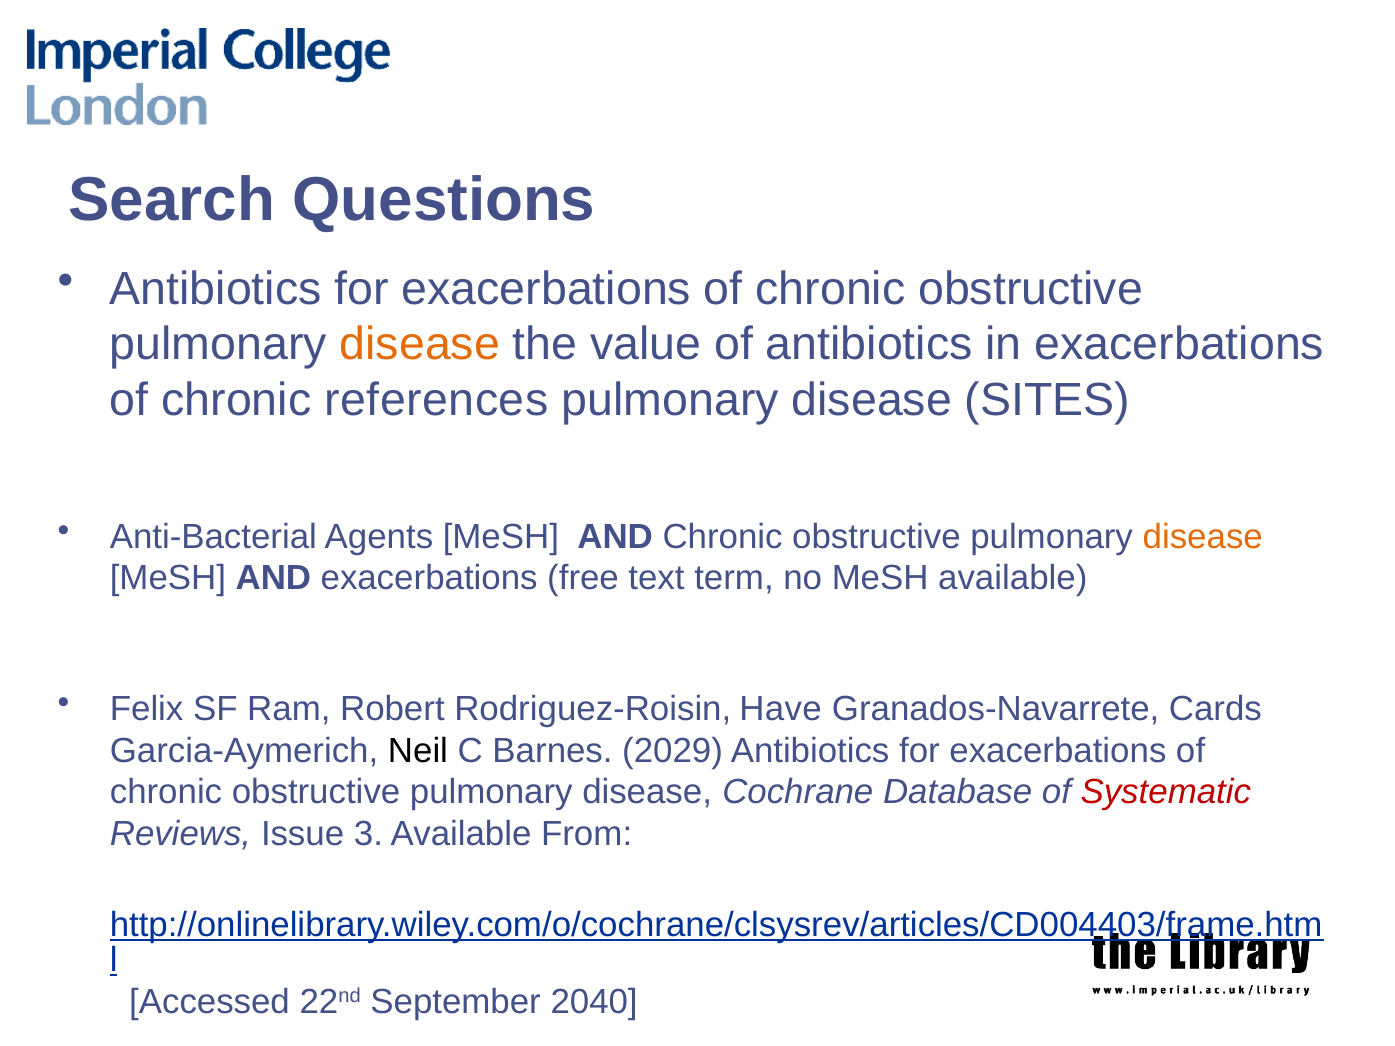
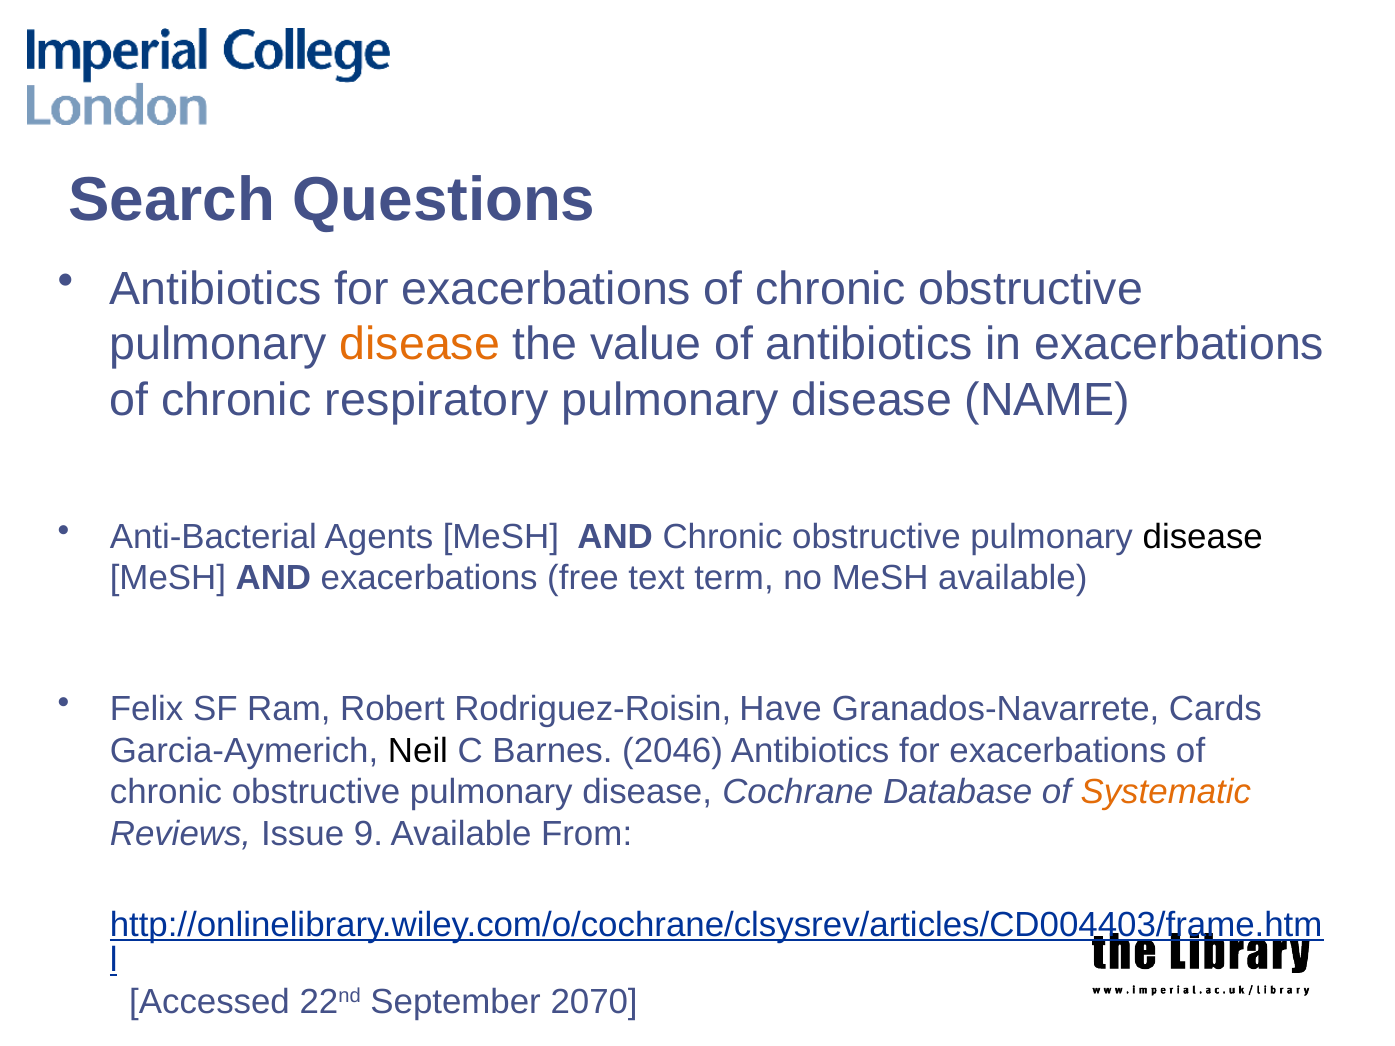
references: references -> respiratory
SITES: SITES -> NAME
disease at (1203, 537) colour: orange -> black
2029: 2029 -> 2046
Systematic colour: red -> orange
3: 3 -> 9
2040: 2040 -> 2070
